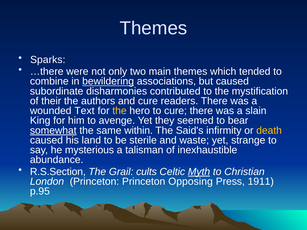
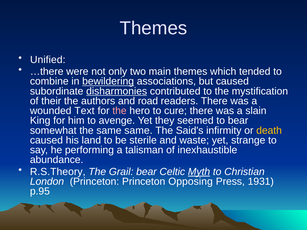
Sparks: Sparks -> Unified
disharmonies underline: none -> present
and cure: cure -> road
the at (120, 111) colour: yellow -> pink
somewhat underline: present -> none
same within: within -> same
mysterious: mysterious -> performing
R.S.Section: R.S.Section -> R.S.Theory
Grail cults: cults -> bear
1911: 1911 -> 1931
